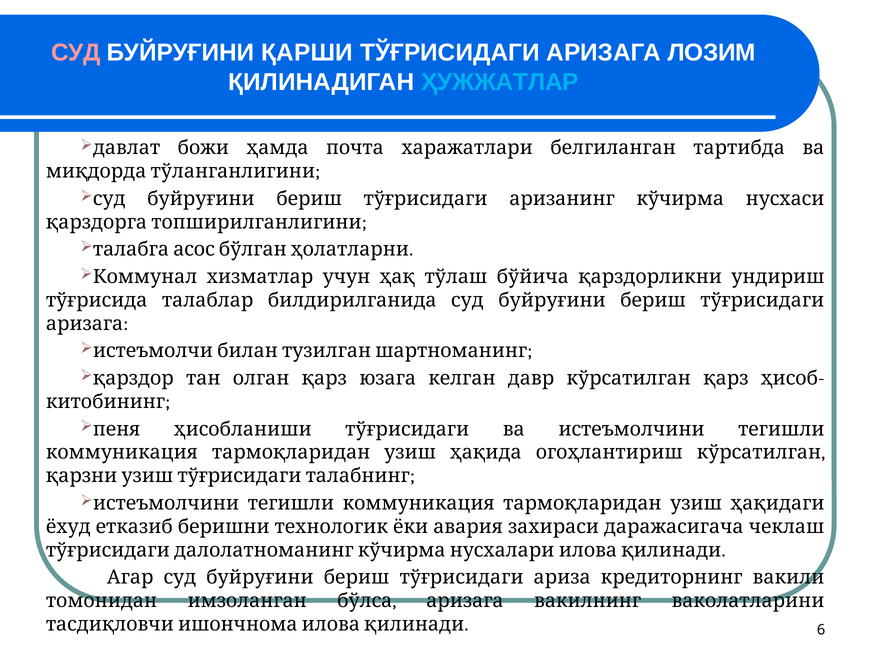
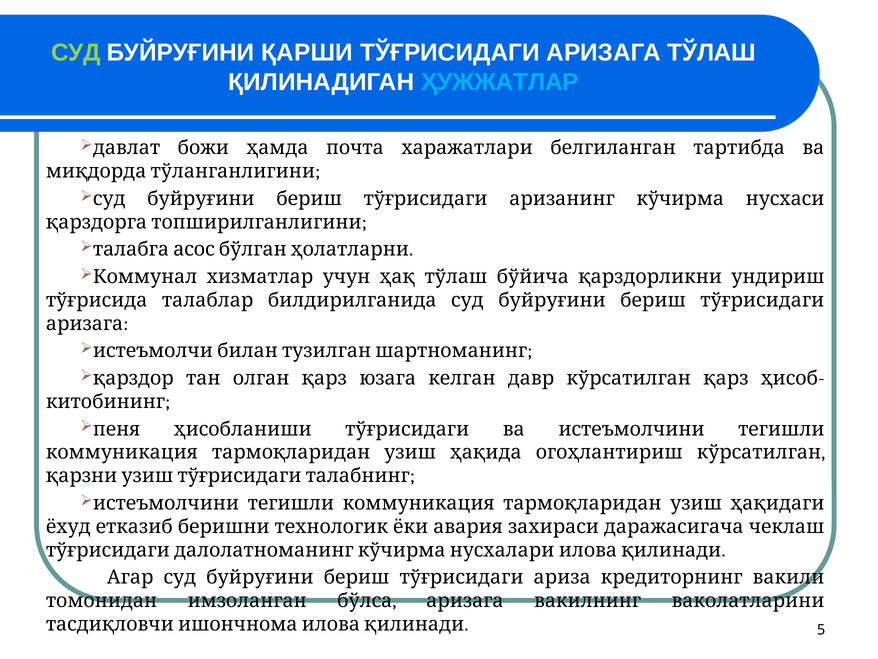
СУД at (76, 53) colour: pink -> light green
АРИЗАГА ЛОЗИМ: ЛОЗИМ -> ТЎЛАШ
6: 6 -> 5
